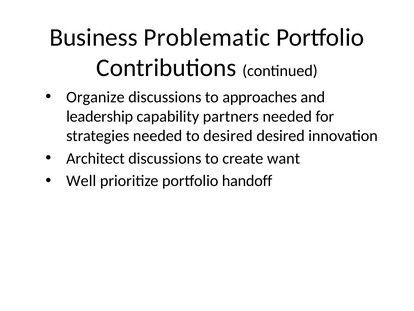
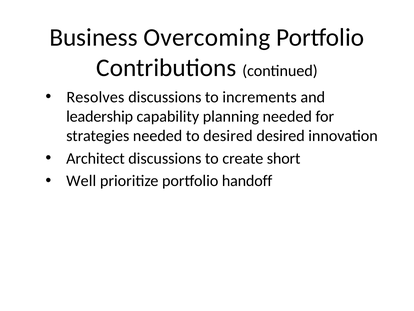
Problematic: Problematic -> Overcoming
Organize: Organize -> Resolves
approaches: approaches -> increments
partners: partners -> planning
want: want -> short
